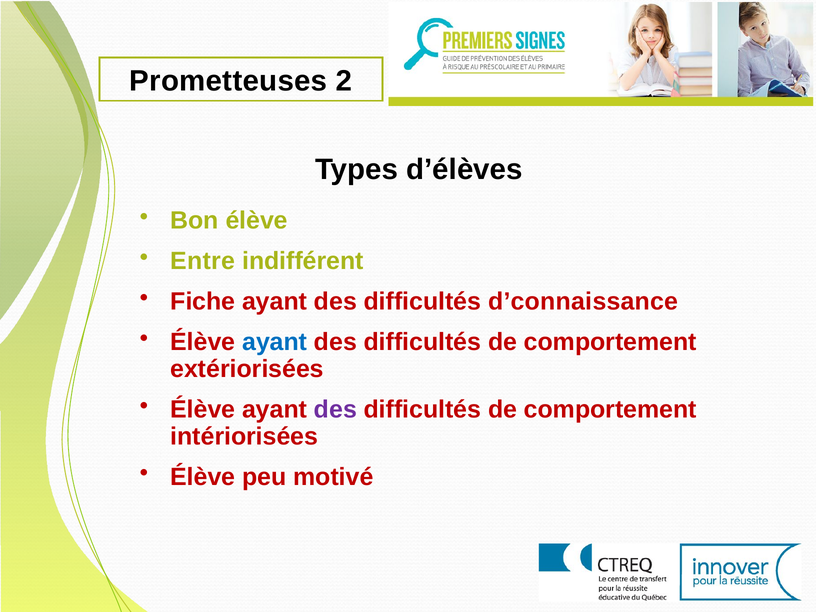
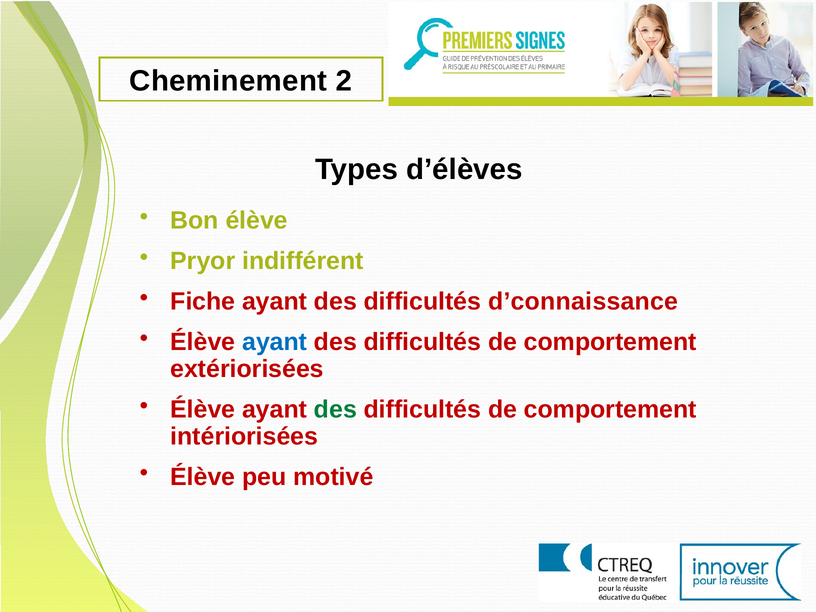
Prometteuses: Prometteuses -> Cheminement
Entre: Entre -> Pryor
des at (335, 409) colour: purple -> green
